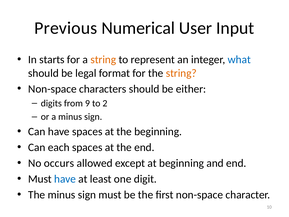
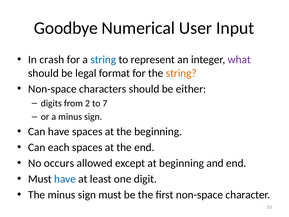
Previous: Previous -> Goodbye
starts: starts -> crash
string at (103, 60) colour: orange -> blue
what colour: blue -> purple
9: 9 -> 2
2: 2 -> 7
